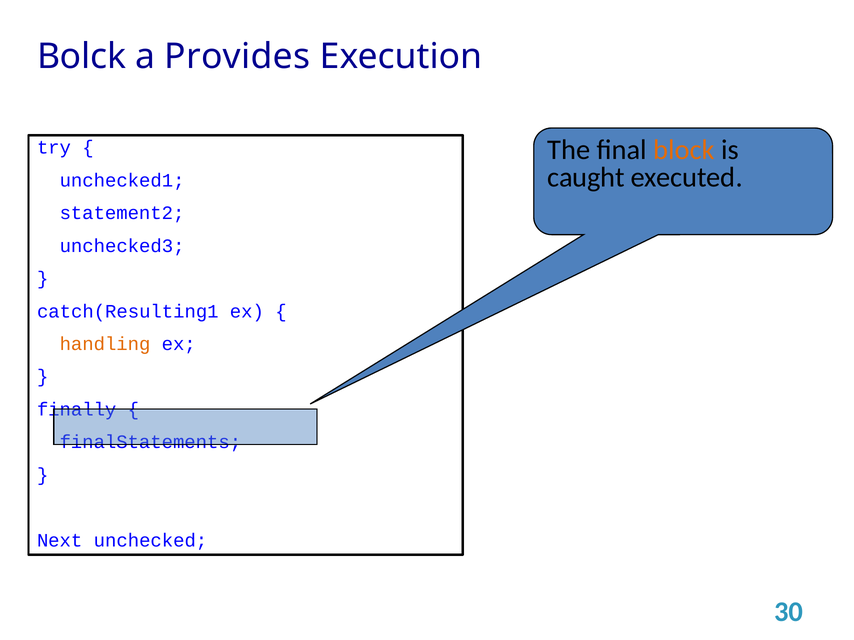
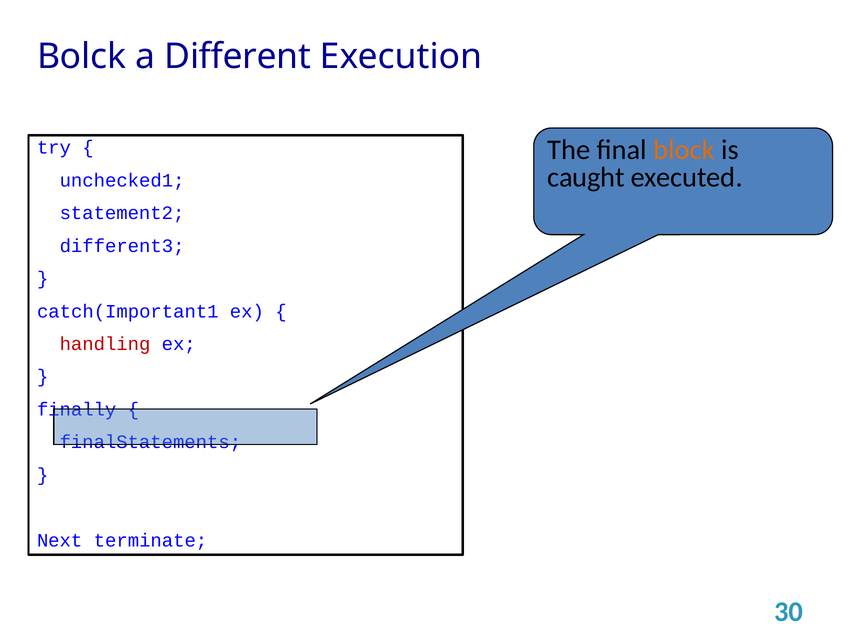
Provides: Provides -> Different
unchecked3: unchecked3 -> different3
catch(Resulting1: catch(Resulting1 -> catch(Important1
handling colour: orange -> red
unchecked: unchecked -> terminate
